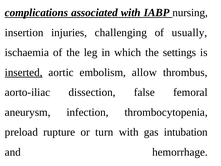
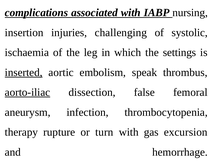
usually: usually -> systolic
allow: allow -> speak
aorto-iliac underline: none -> present
preload: preload -> therapy
intubation: intubation -> excursion
